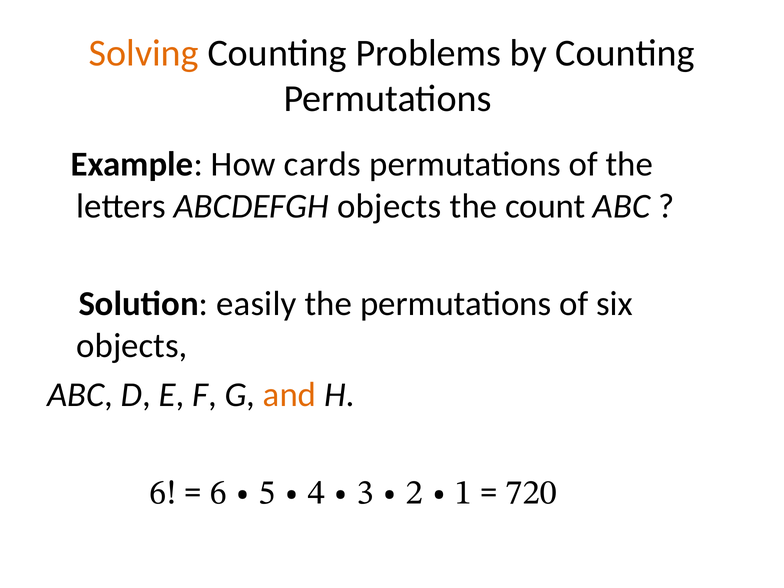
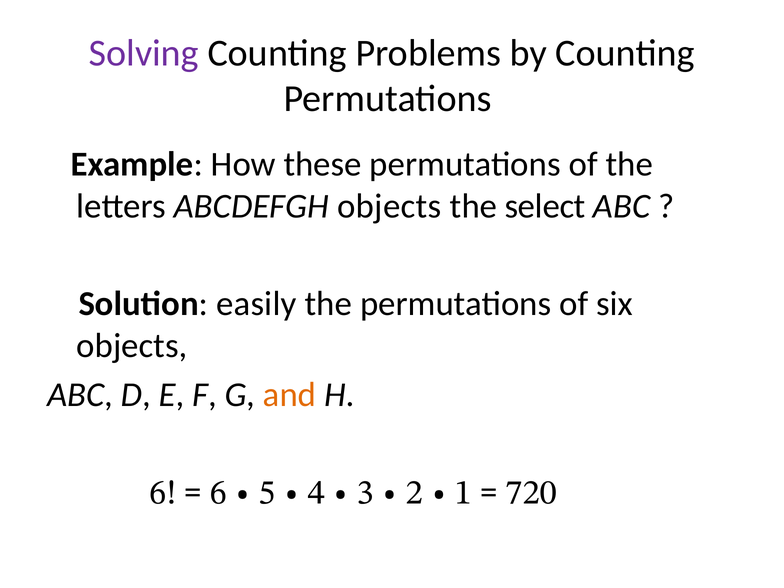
Solving colour: orange -> purple
cards: cards -> these
count: count -> select
